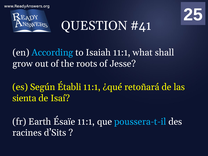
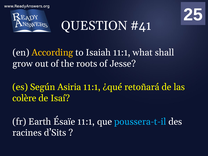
According colour: light blue -> yellow
Établi: Établi -> Asiria
sienta: sienta -> colère
